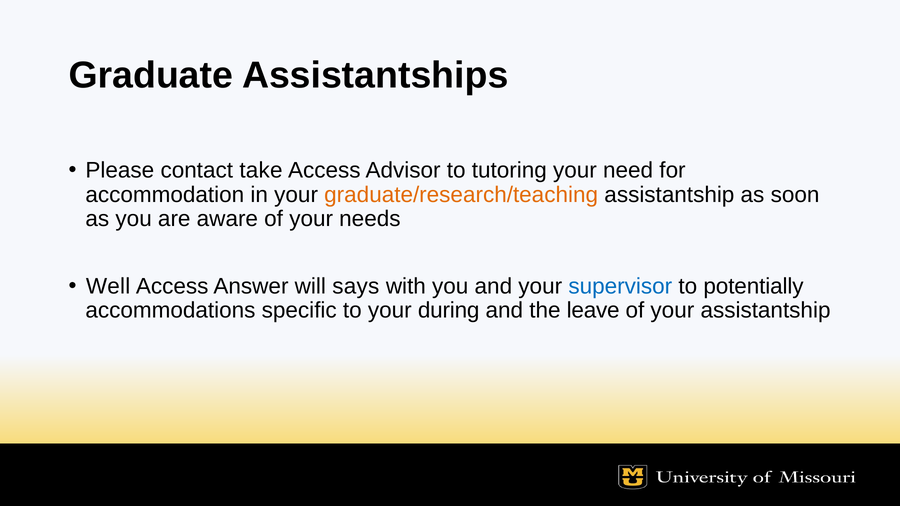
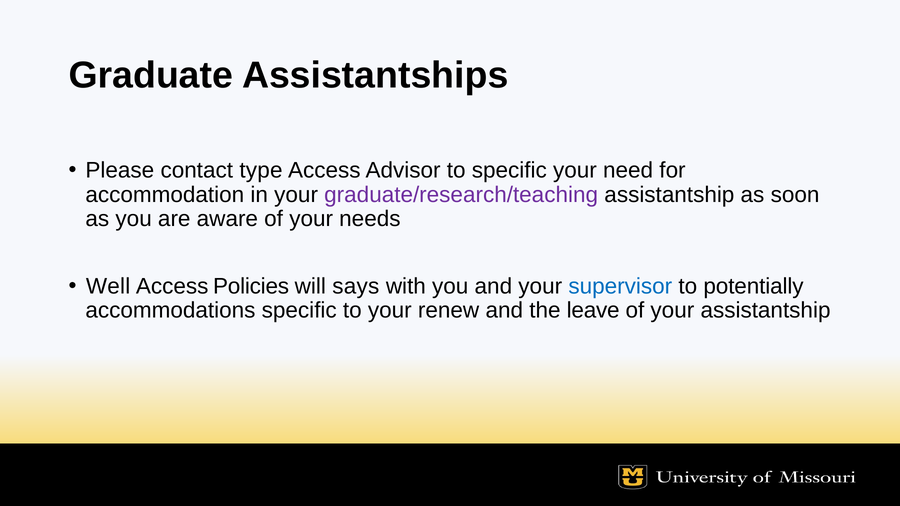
take: take -> type
to tutoring: tutoring -> specific
graduate/research/teaching colour: orange -> purple
Answer: Answer -> Policies
during: during -> renew
